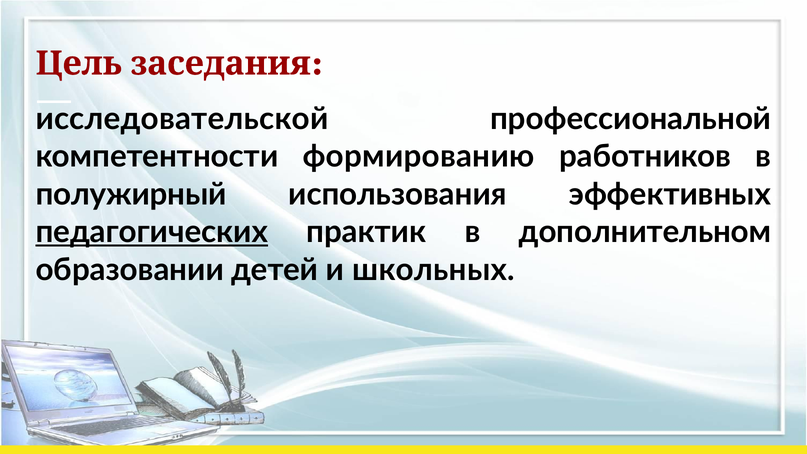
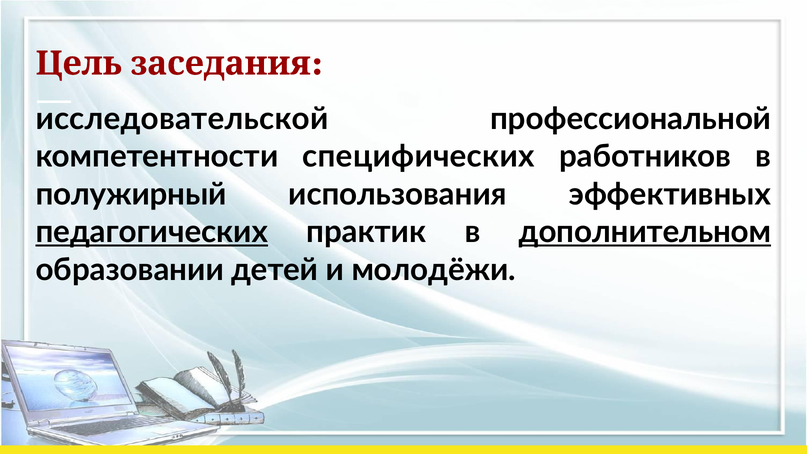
формированию: формированию -> специфических
дополнительном underline: none -> present
школьных: школьных -> молодёжи
